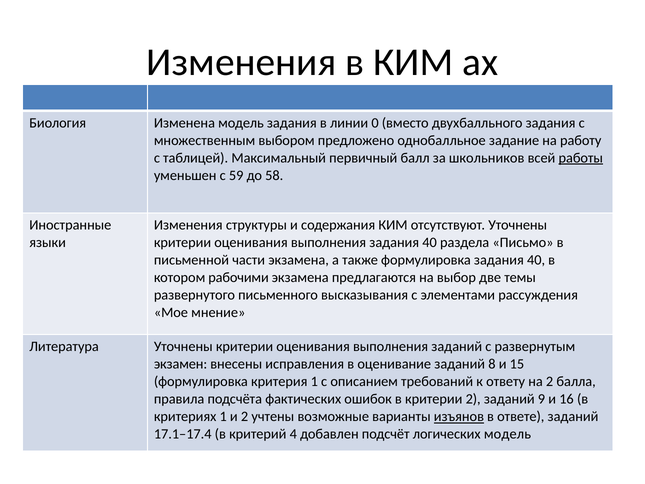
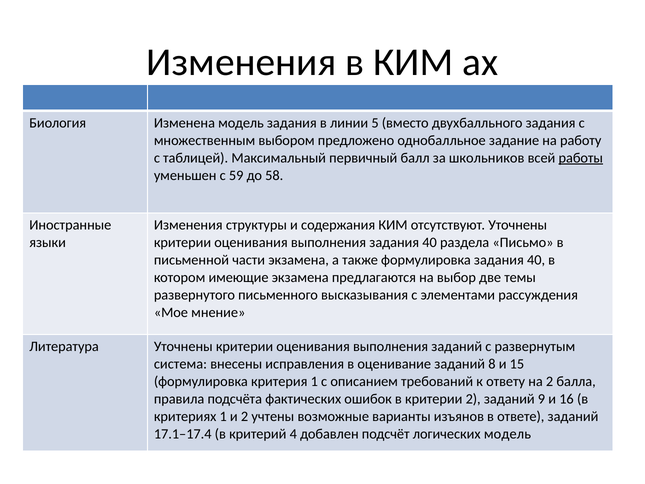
0: 0 -> 5
рабочими: рабочими -> имеющие
экзамен: экзамен -> система
изъянов underline: present -> none
